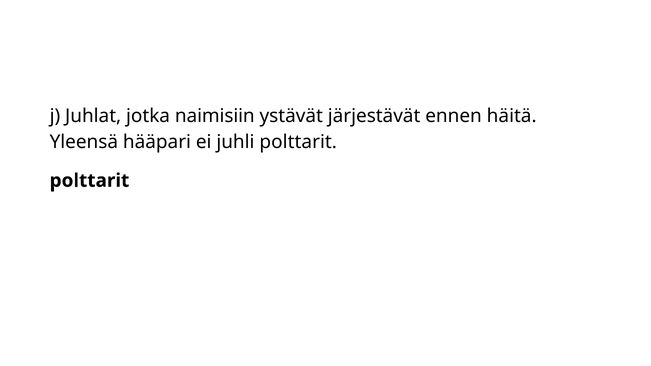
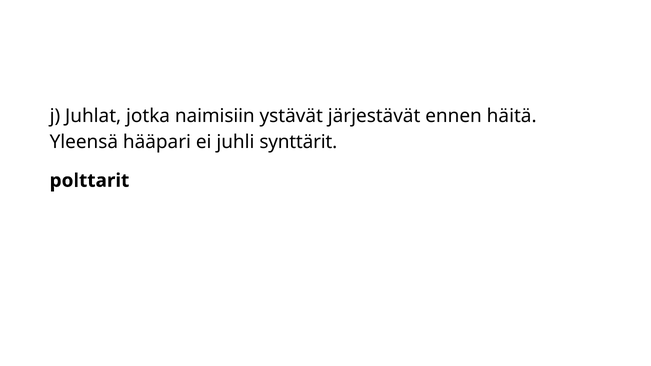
juhli polttarit: polttarit -> synttärit
